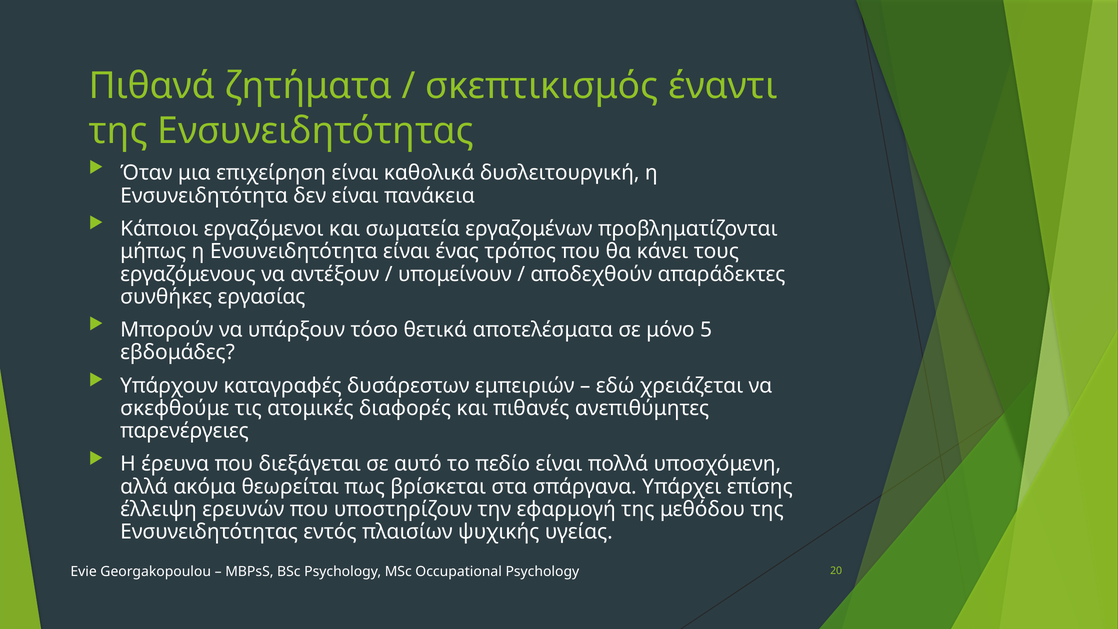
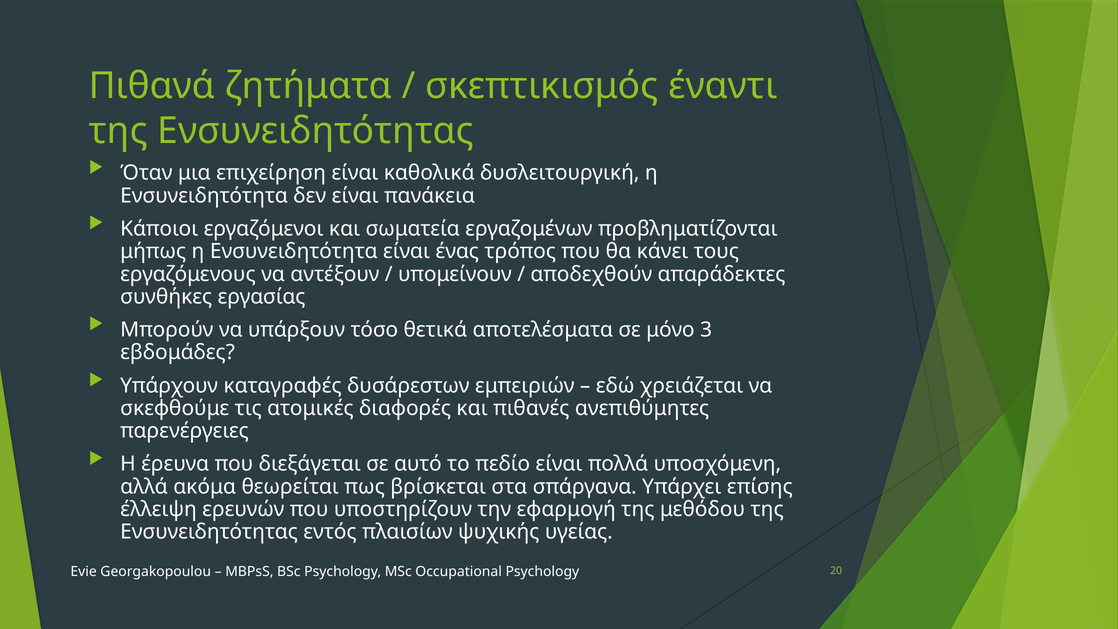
5: 5 -> 3
